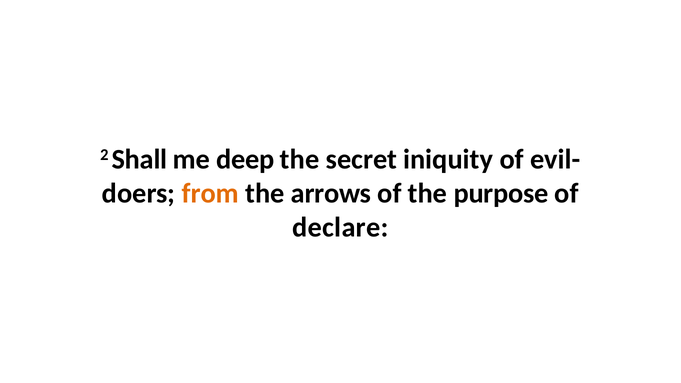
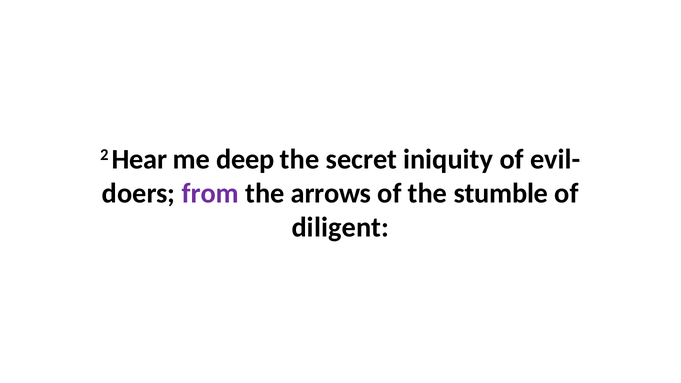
Shall: Shall -> Hear
from colour: orange -> purple
purpose: purpose -> stumble
declare: declare -> diligent
